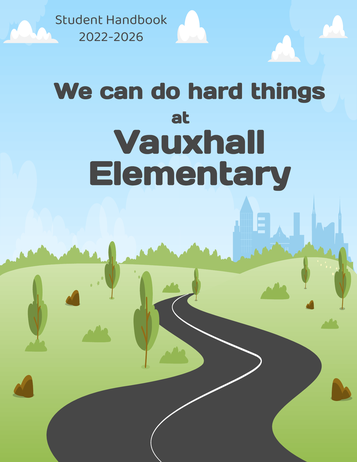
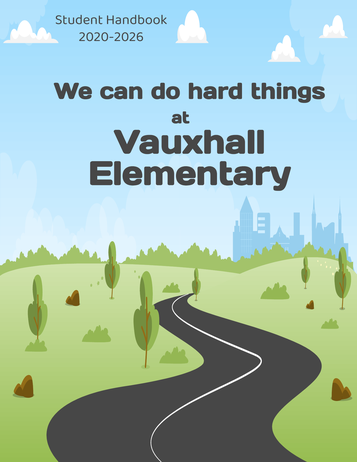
2022-2026: 2022-2026 -> 2020-2026
